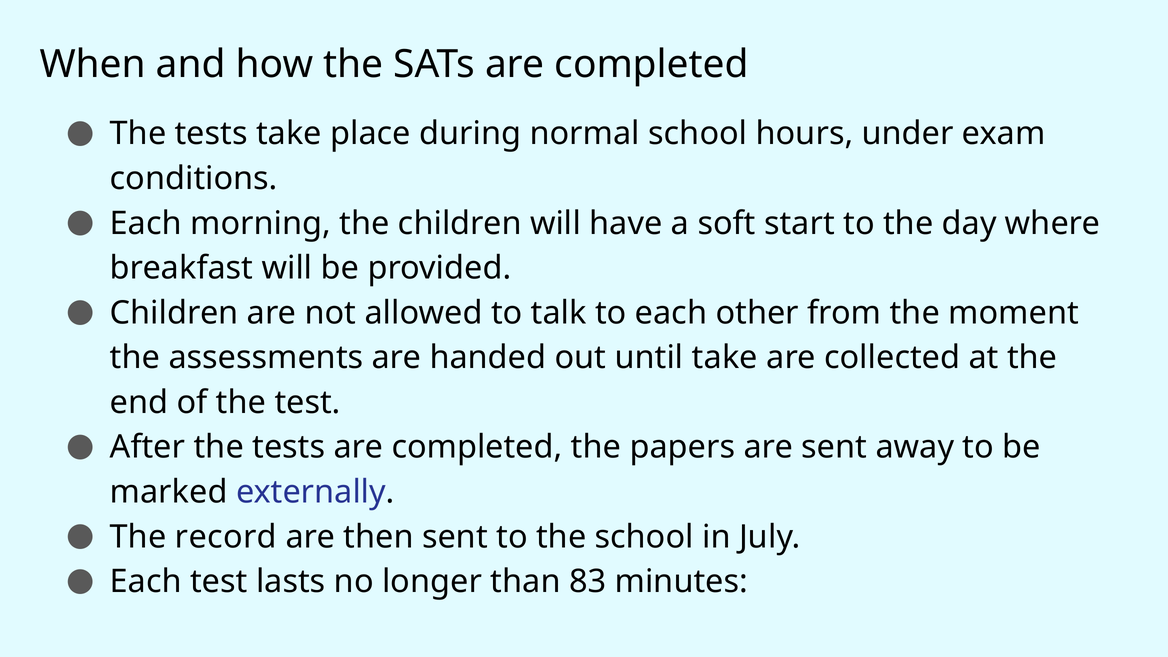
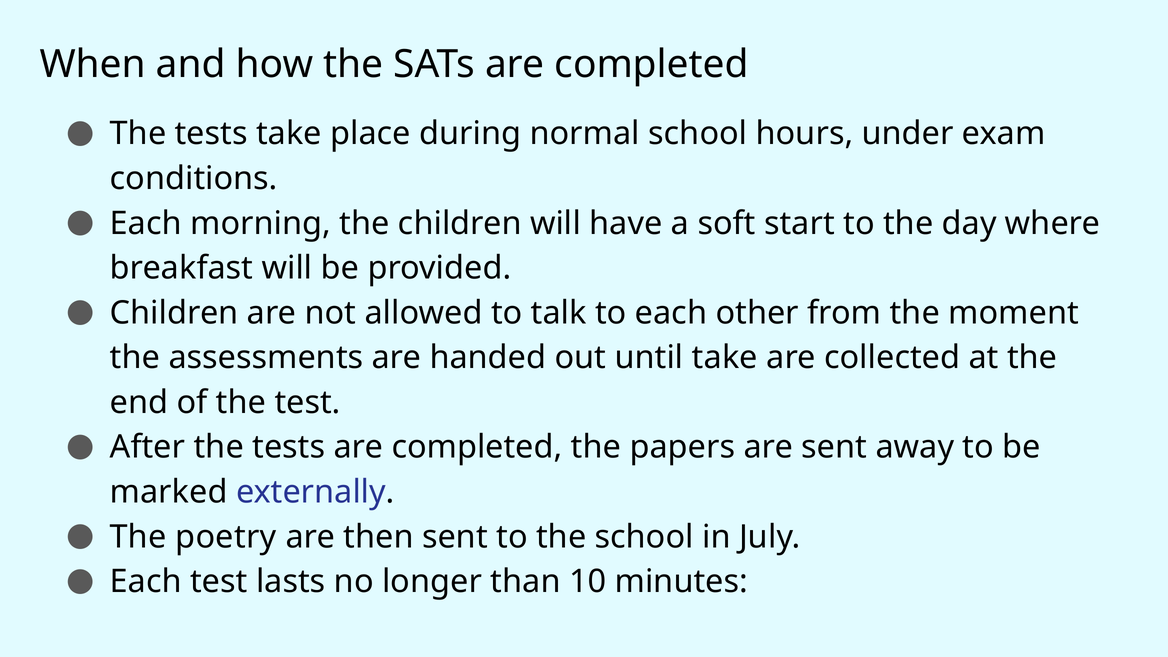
record: record -> poetry
83: 83 -> 10
